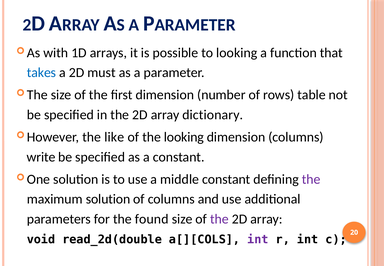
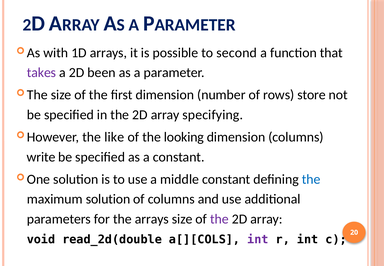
to looking: looking -> second
takes colour: blue -> purple
must: must -> been
table: table -> store
dictionary: dictionary -> specifying
the at (311, 179) colour: purple -> blue
the found: found -> arrays
